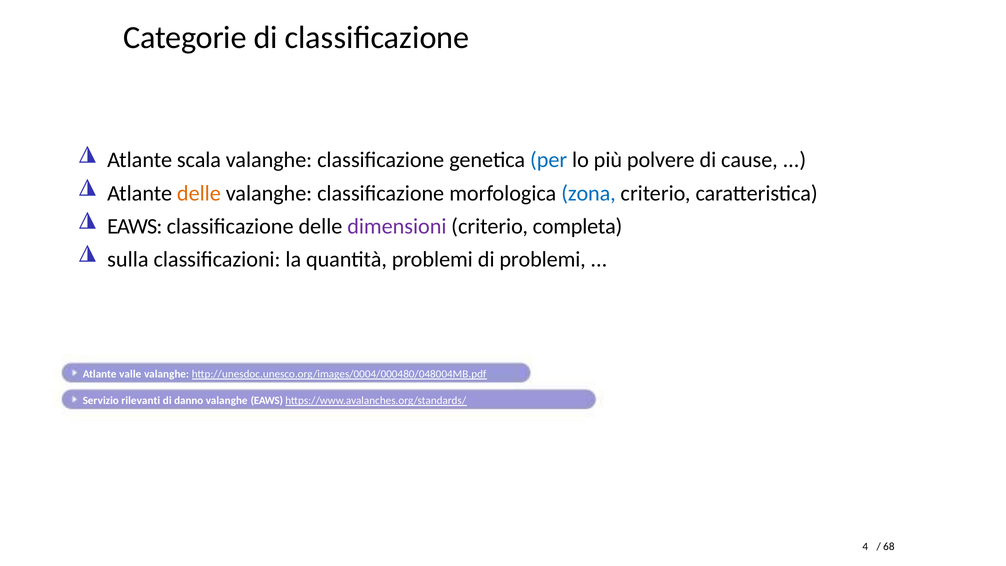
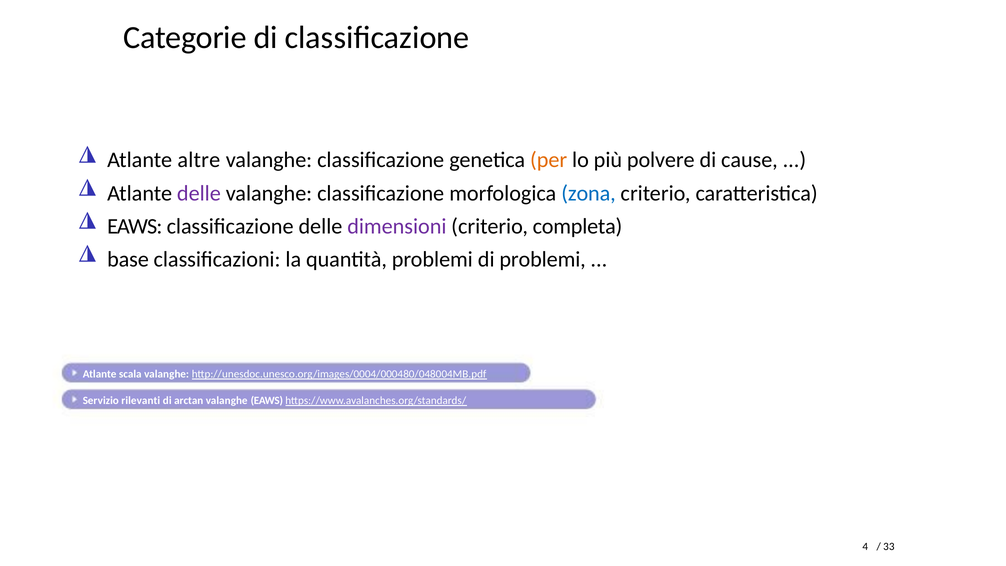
scala: scala -> altre
per colour: blue -> orange
delle at (199, 193) colour: orange -> purple
sulla: sulla -> base
valle: valle -> scala
danno: danno -> arctan
68: 68 -> 33
